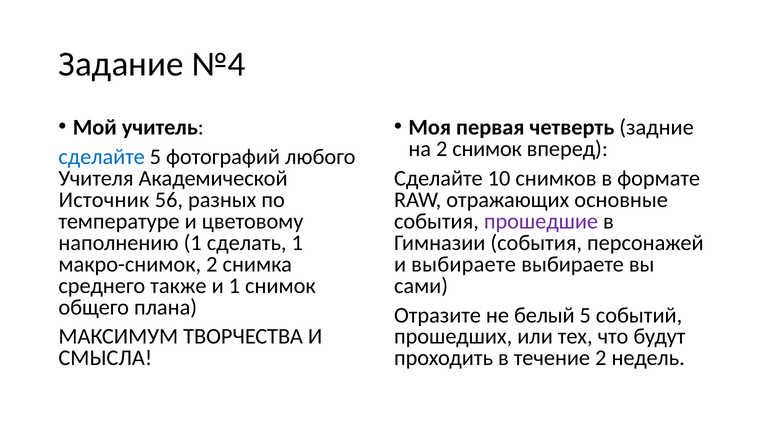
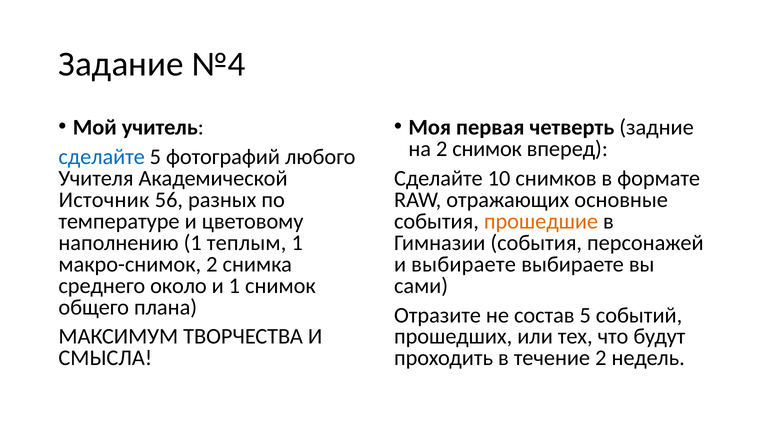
прошедшие colour: purple -> orange
сделать: сделать -> теплым
также: также -> около
белый: белый -> состав
